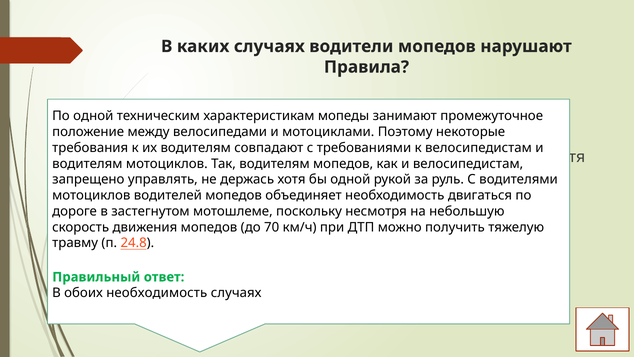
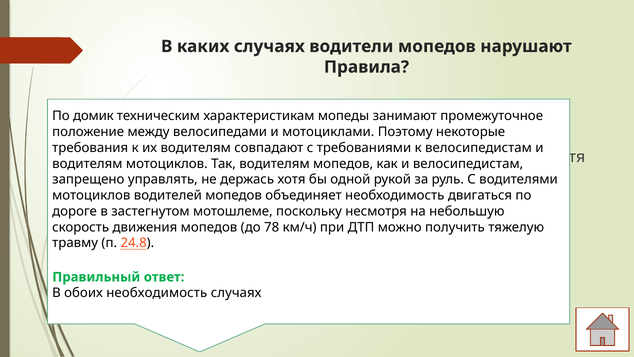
По одной: одной -> домик
70: 70 -> 78
